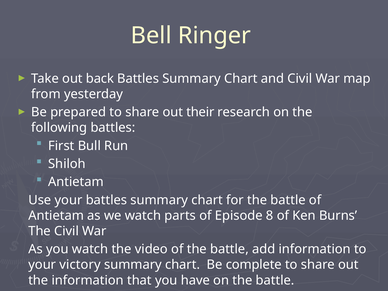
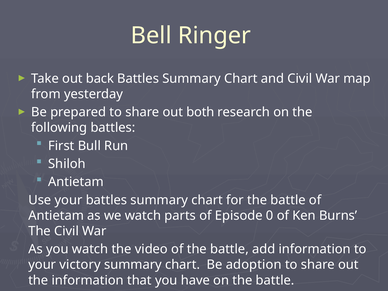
their: their -> both
8: 8 -> 0
complete: complete -> adoption
